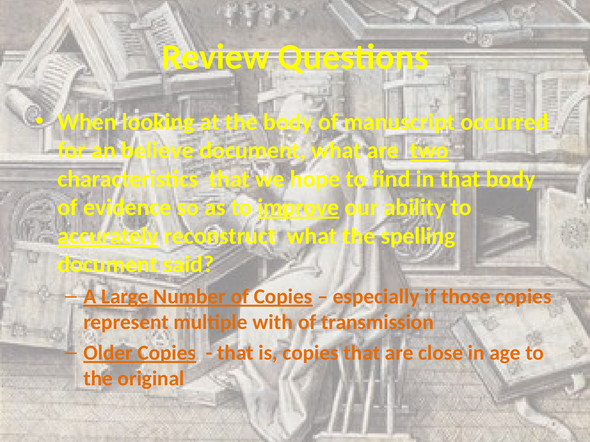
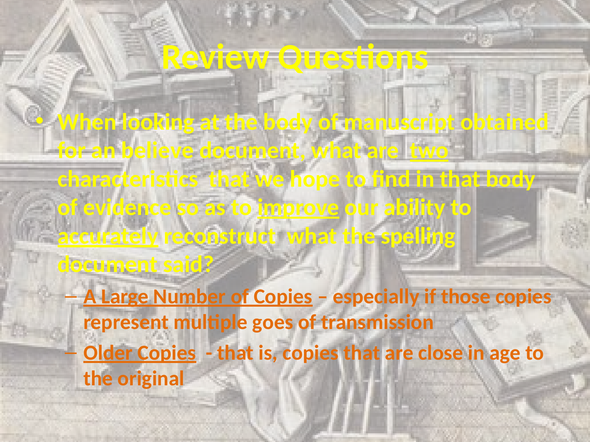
occurred: occurred -> obtained
with: with -> goes
